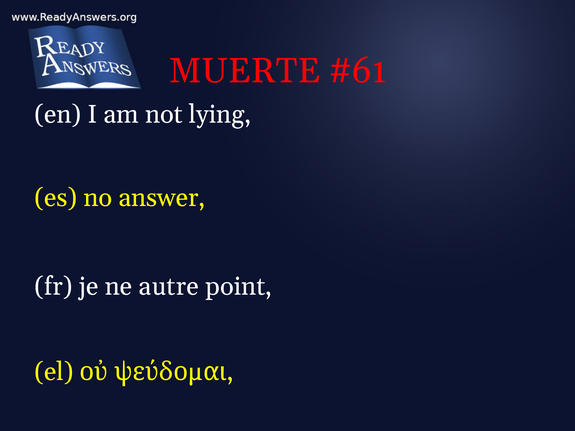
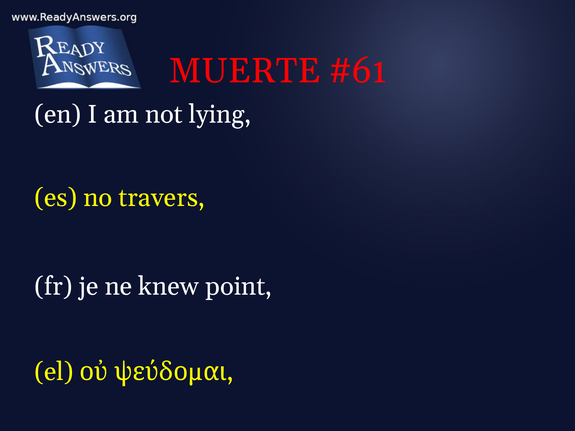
answer: answer -> travers
autre: autre -> knew
